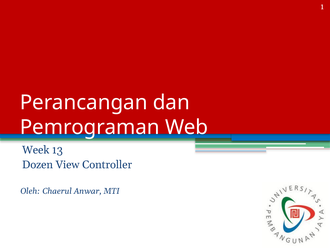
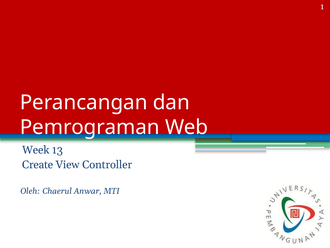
Dozen: Dozen -> Create
